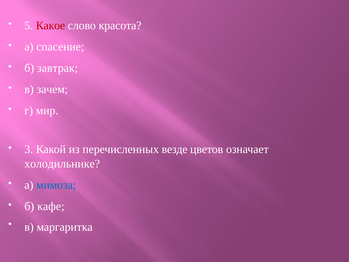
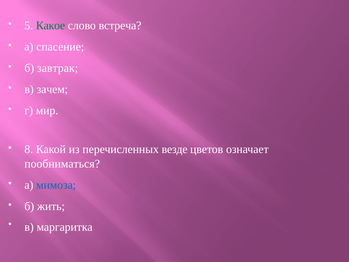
Какое colour: red -> green
красота: красота -> встреча
3: 3 -> 8
холодильнике: холодильнике -> пообниматься
кафе: кафе -> жить
